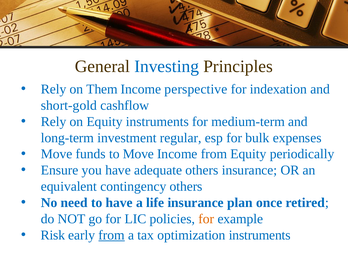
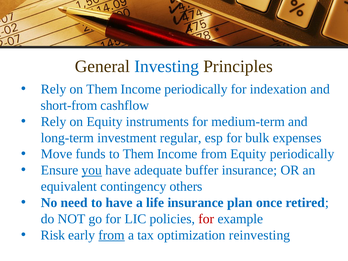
Income perspective: perspective -> periodically
short-gold: short-gold -> short-from
to Move: Move -> Them
you underline: none -> present
adequate others: others -> buffer
for at (206, 219) colour: orange -> red
optimization instruments: instruments -> reinvesting
